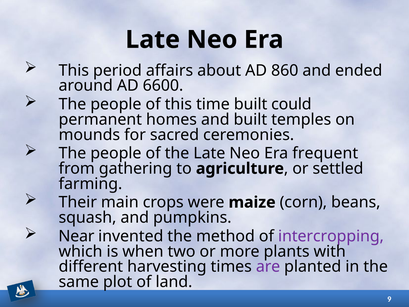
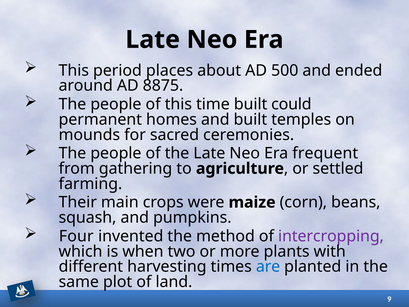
affairs: affairs -> places
860: 860 -> 500
6600: 6600 -> 8875
Near: Near -> Four
are colour: purple -> blue
